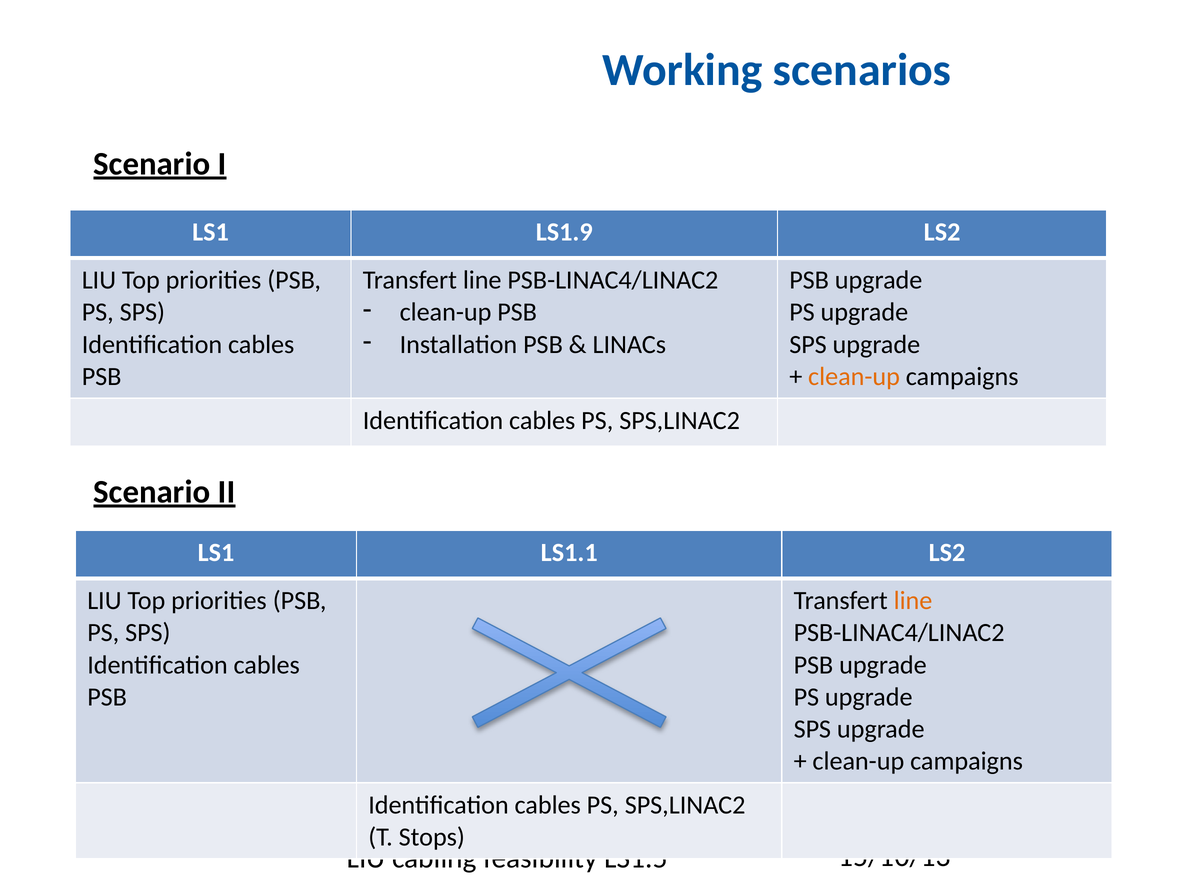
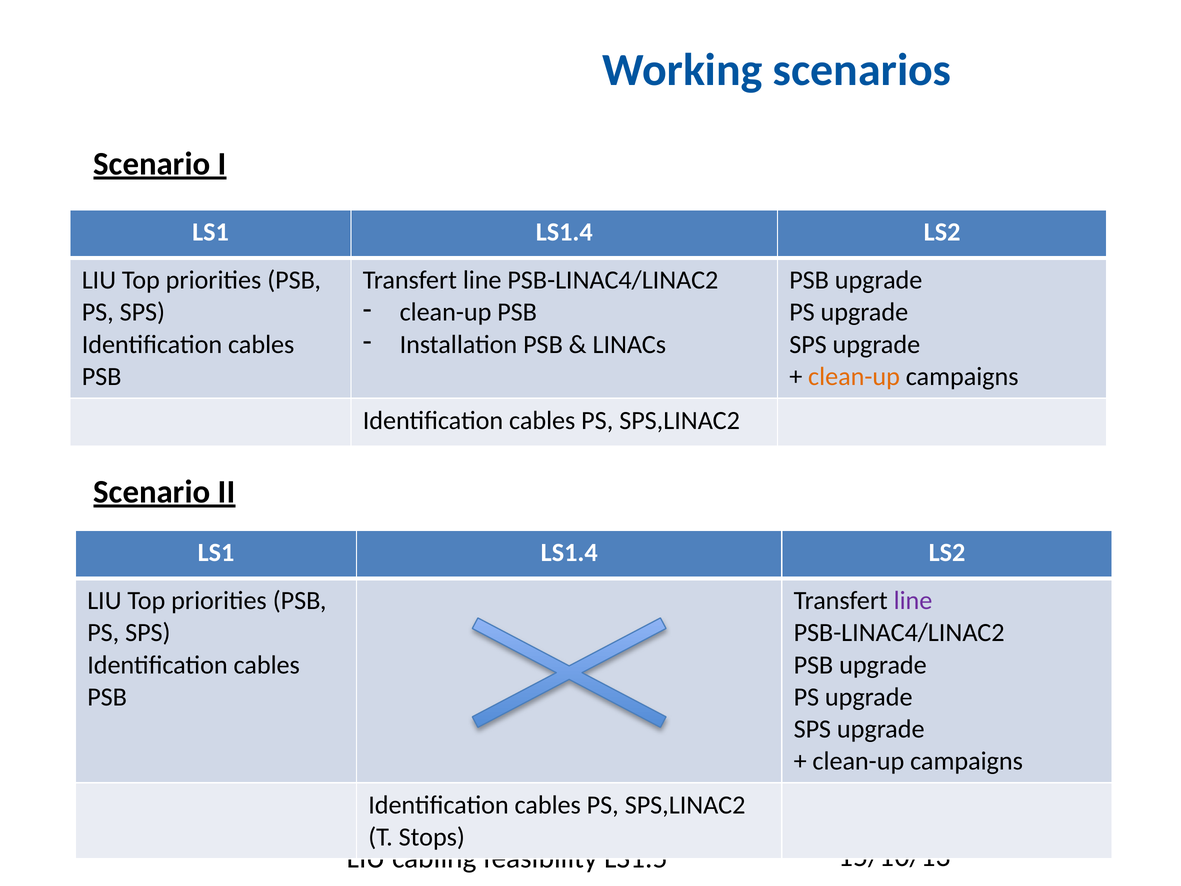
LS1.9 at (564, 232): LS1.9 -> LS1.4
LS1.1 at (569, 553): LS1.1 -> LS1.4
line at (913, 601) colour: orange -> purple
